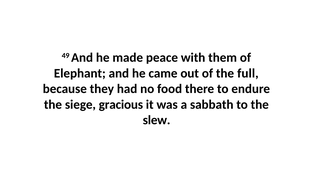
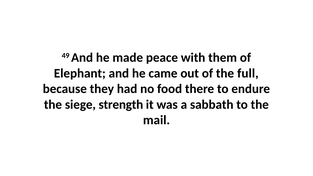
gracious: gracious -> strength
slew: slew -> mail
